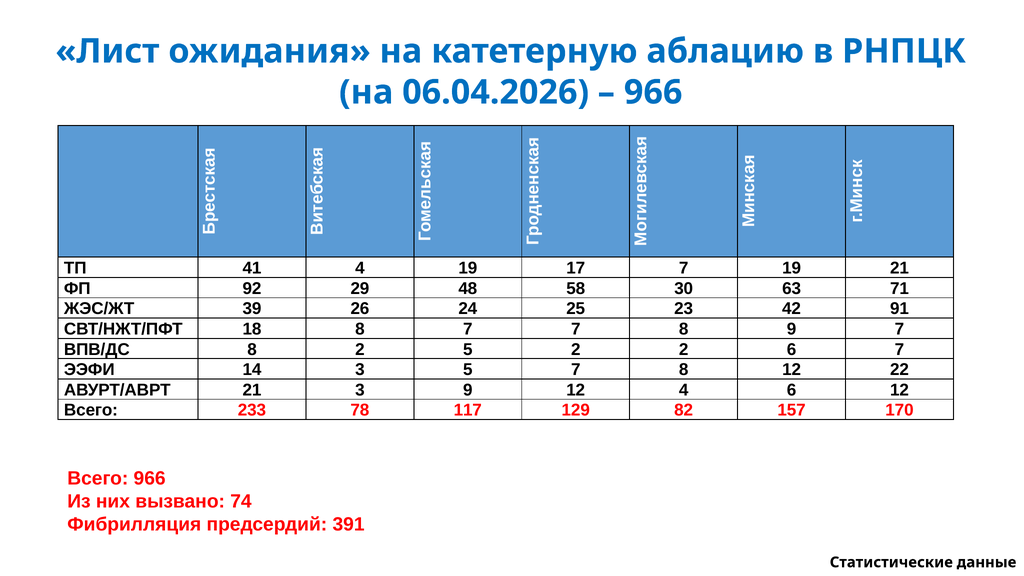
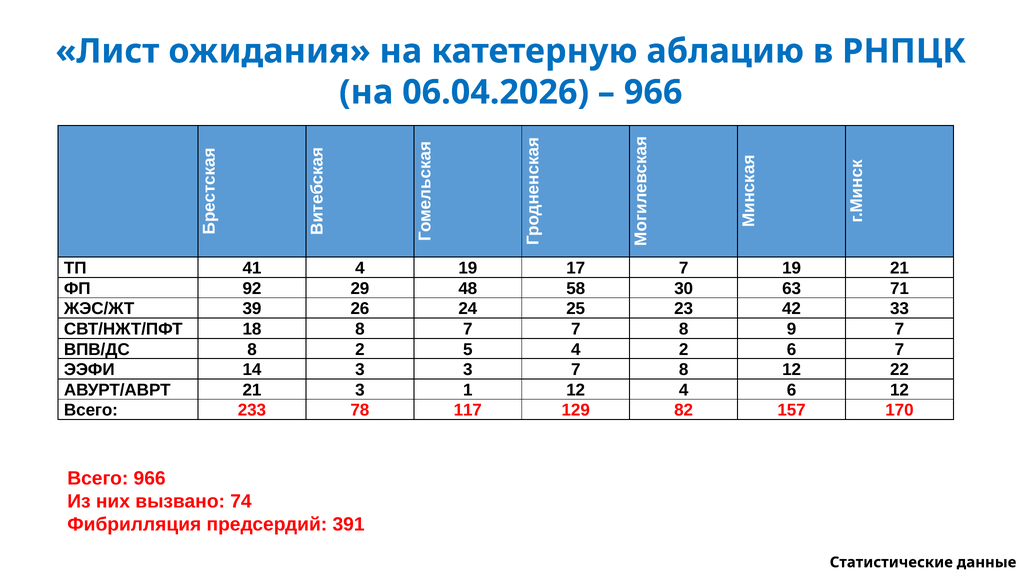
91: 91 -> 33
5 2: 2 -> 4
3 5: 5 -> 3
3 9: 9 -> 1
